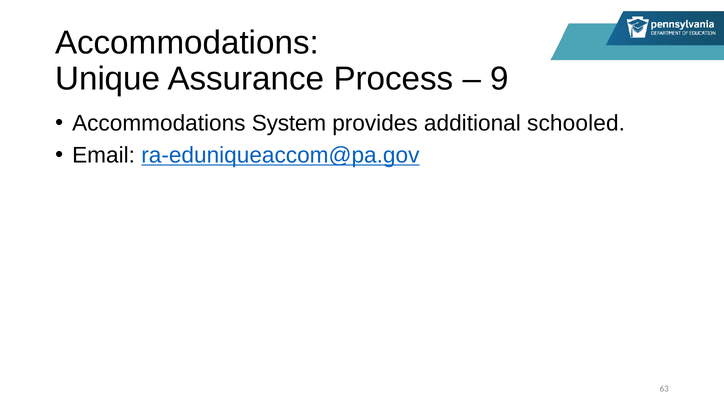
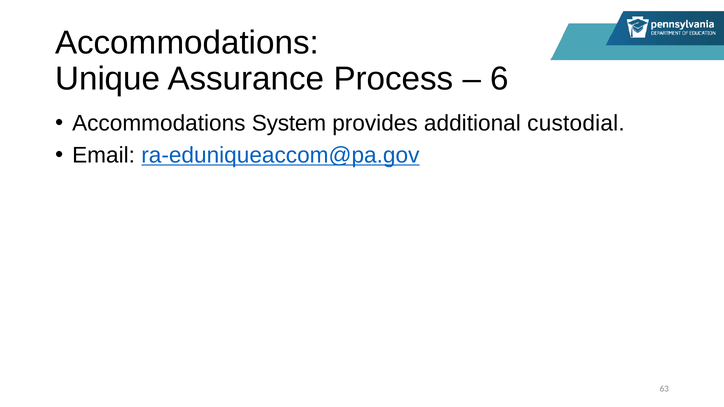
9: 9 -> 6
schooled: schooled -> custodial
